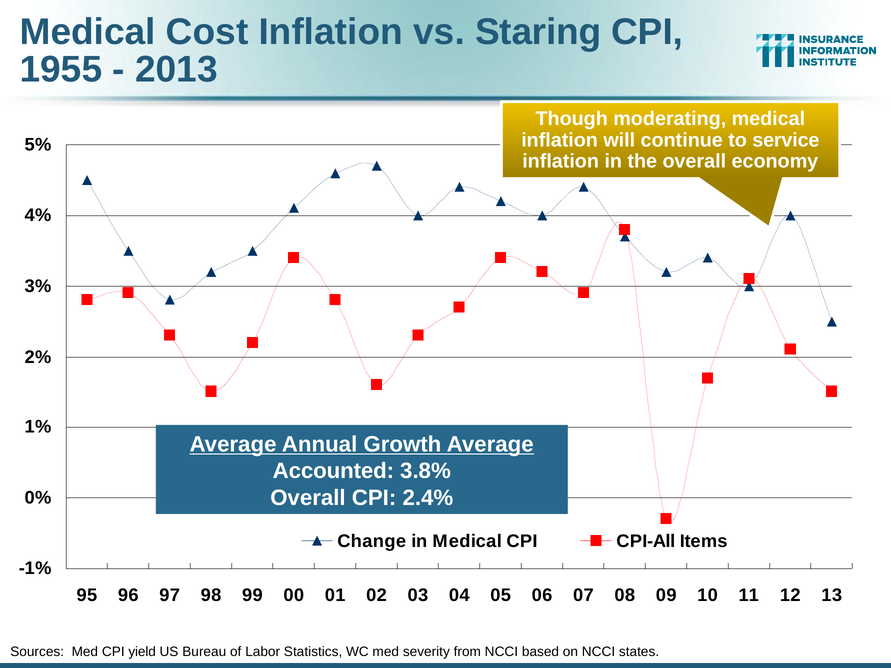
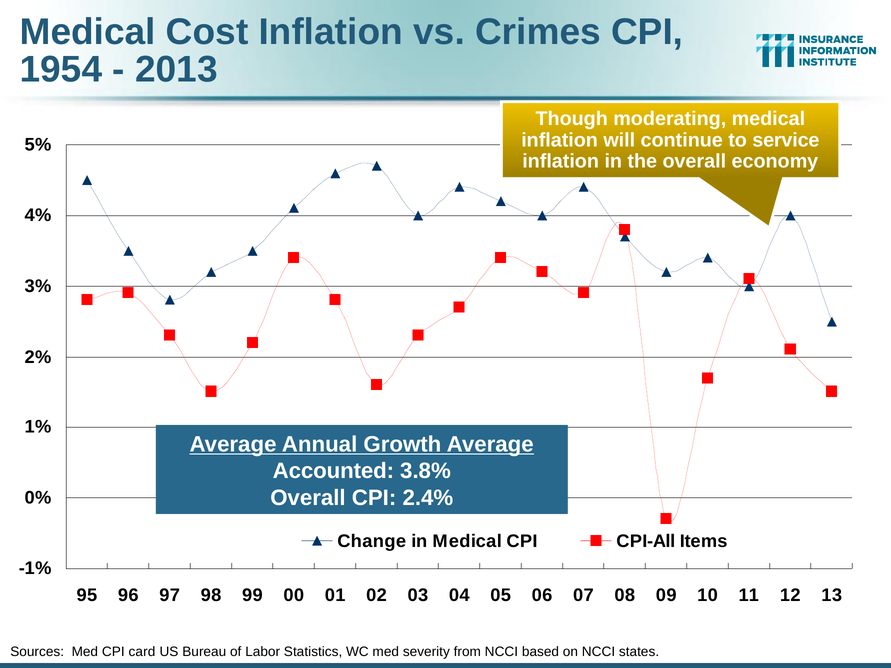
Staring: Staring -> Crimes
1955: 1955 -> 1954
yield: yield -> card
